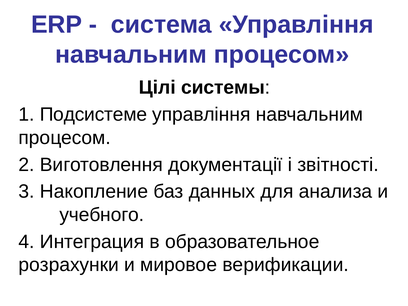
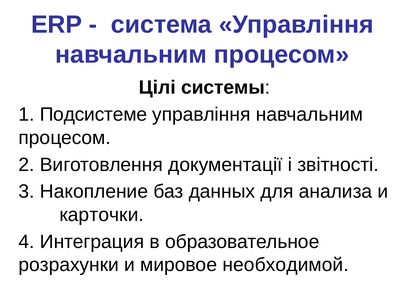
учебного: учебного -> карточки
верификации: верификации -> необходимой
